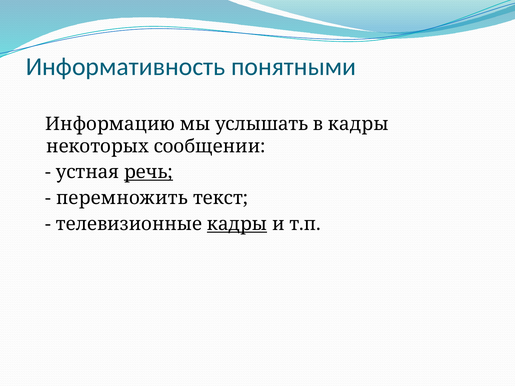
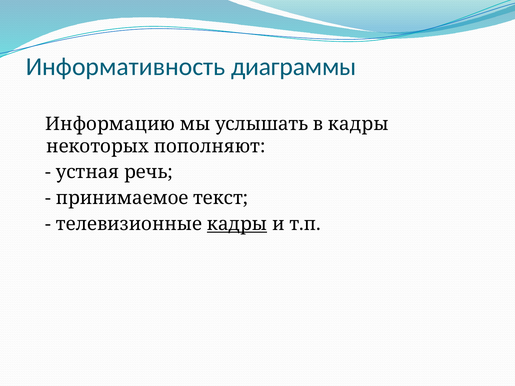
понятными: понятными -> диаграммы
сообщении: сообщении -> пополняют
речь underline: present -> none
перемножить: перемножить -> принимаемое
